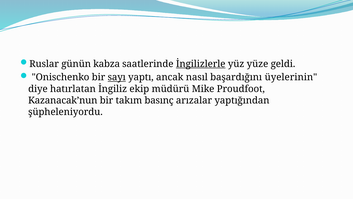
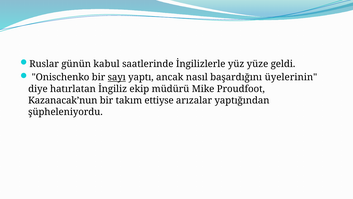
kabza: kabza -> kabul
İngilizlerle underline: present -> none
basınç: basınç -> ettiyse
